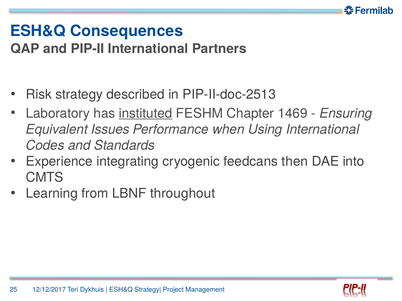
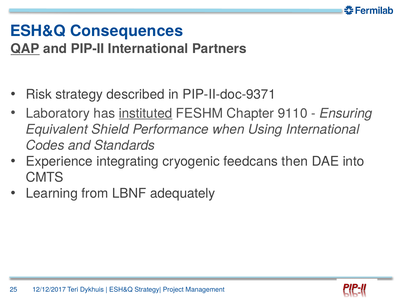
QAP underline: none -> present
PIP-II-doc-2513: PIP-II-doc-2513 -> PIP-II-doc-9371
1469: 1469 -> 9110
Issues: Issues -> Shield
throughout: throughout -> adequately
